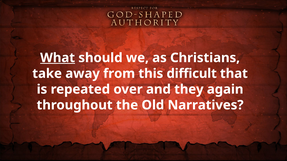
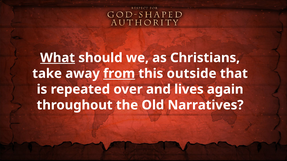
from underline: none -> present
difficult: difficult -> outside
they: they -> lives
